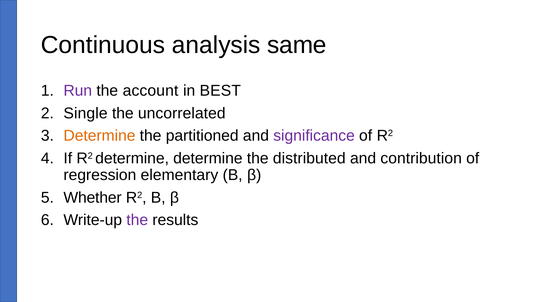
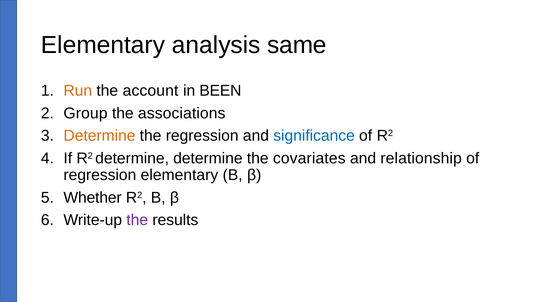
Continuous at (103, 45): Continuous -> Elementary
Run colour: purple -> orange
BEST: BEST -> BEEN
Single: Single -> Group
uncorrelated: uncorrelated -> associations
the partitioned: partitioned -> regression
significance colour: purple -> blue
distributed: distributed -> covariates
contribution: contribution -> relationship
